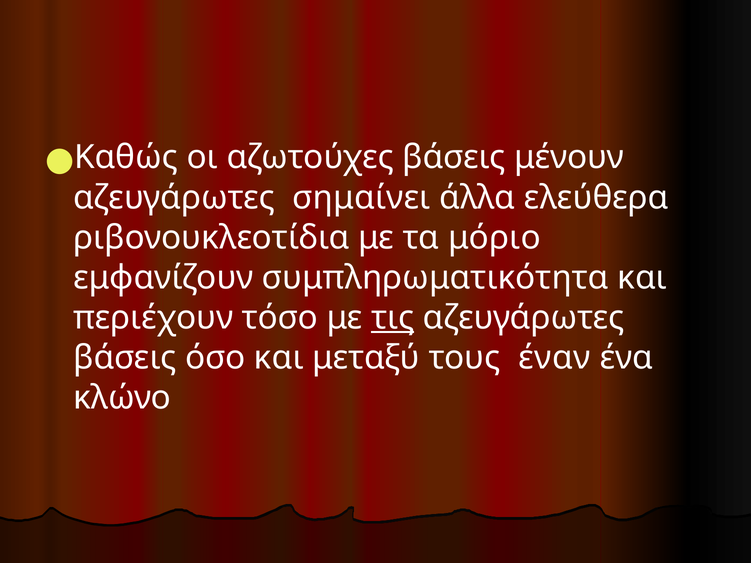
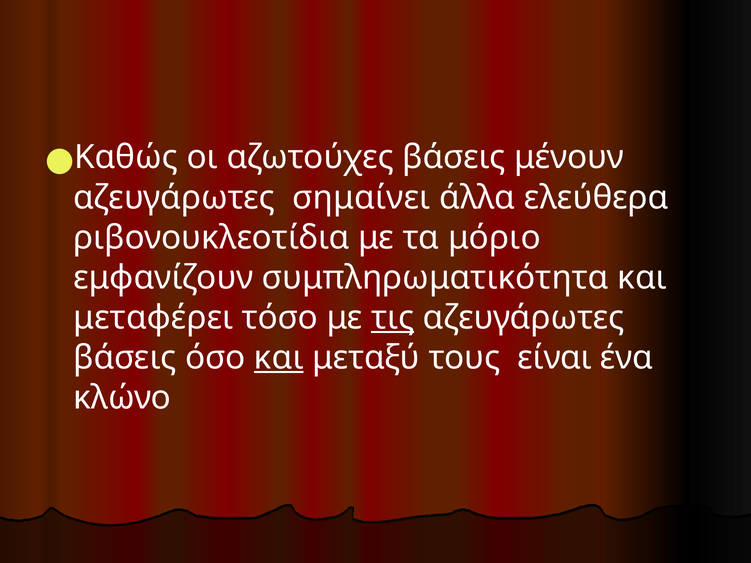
περιέχουν: περιέχουν -> μεταφέρει
και at (279, 358) underline: none -> present
έναν: έναν -> είναι
